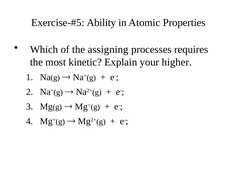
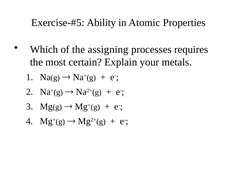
kinetic: kinetic -> certain
higher: higher -> metals
